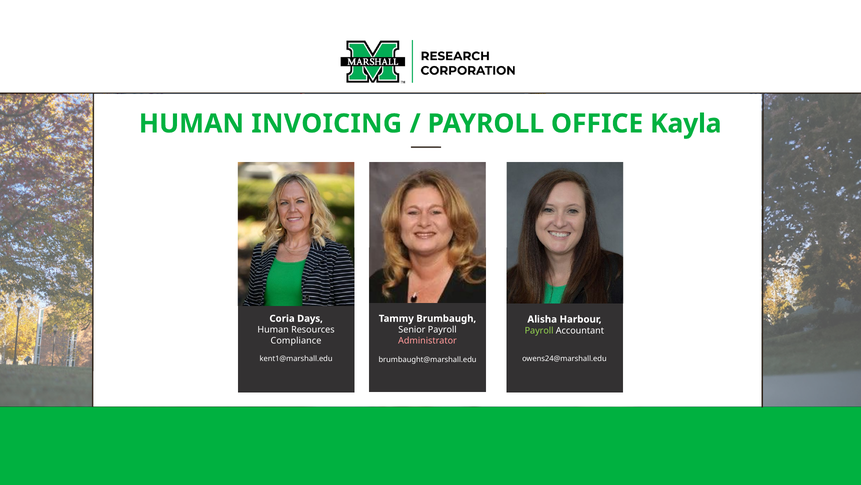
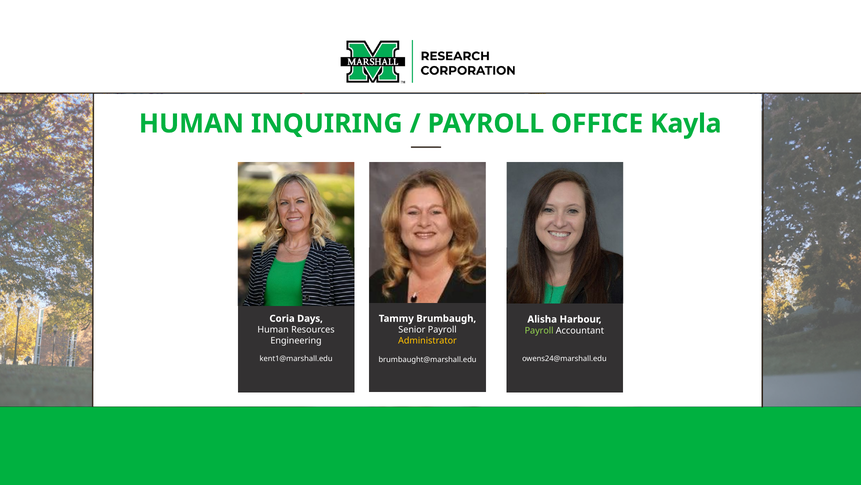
INVOICING: INVOICING -> INQUIRING
Compliance: Compliance -> Engineering
Administrator colour: pink -> yellow
